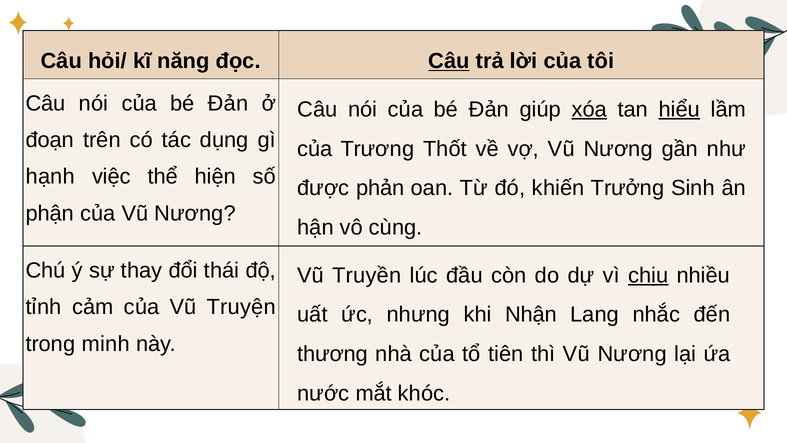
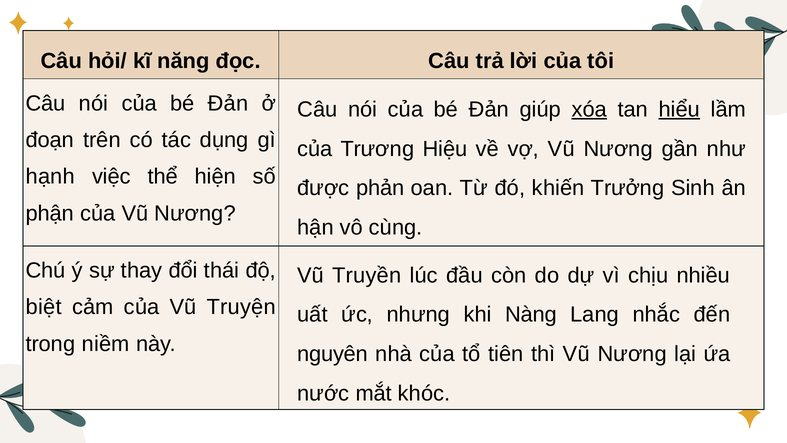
Câu at (449, 61) underline: present -> none
Thốt: Thốt -> Hiệu
chịu underline: present -> none
tỉnh: tỉnh -> biệt
Nhận: Nhận -> Nàng
minh: minh -> niềm
thương: thương -> nguyên
